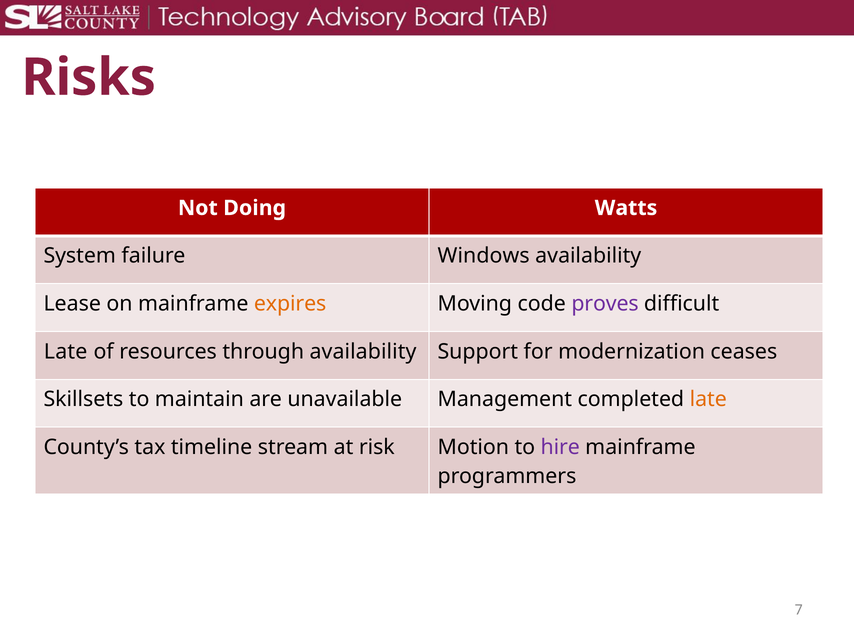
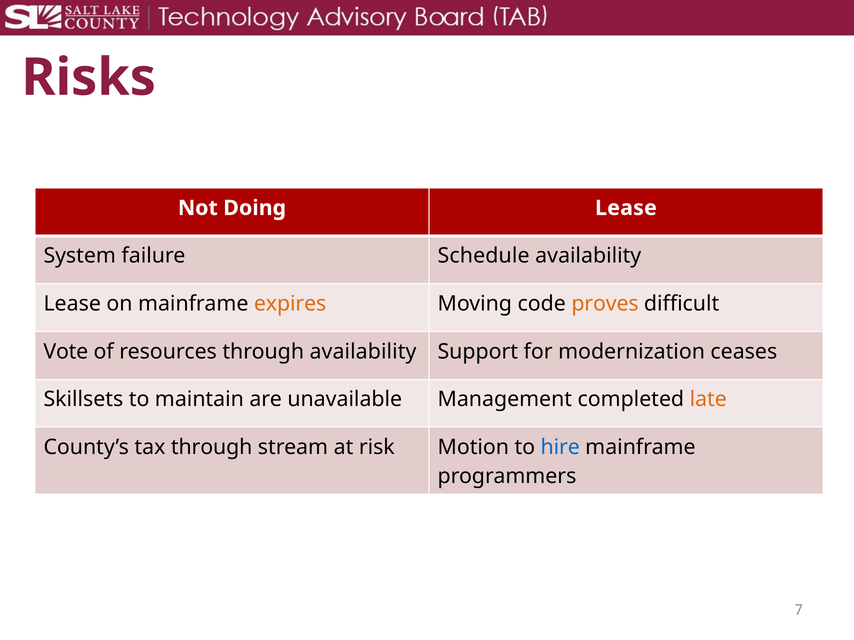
Doing Watts: Watts -> Lease
Windows: Windows -> Schedule
proves colour: purple -> orange
Late at (66, 352): Late -> Vote
tax timeline: timeline -> through
hire colour: purple -> blue
